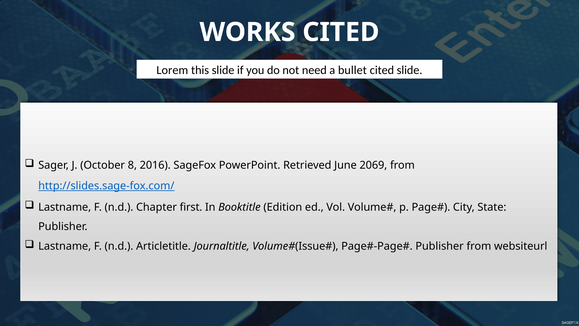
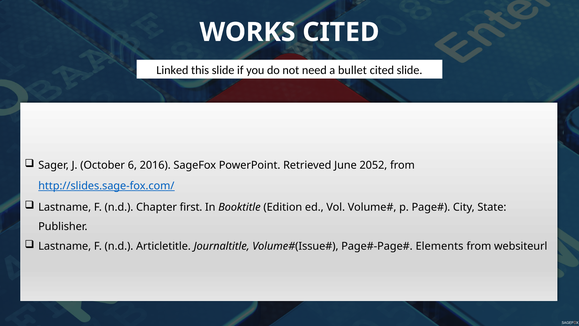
Lorem: Lorem -> Linked
8: 8 -> 6
2069: 2069 -> 2052
Publisher at (440, 246): Publisher -> Elements
